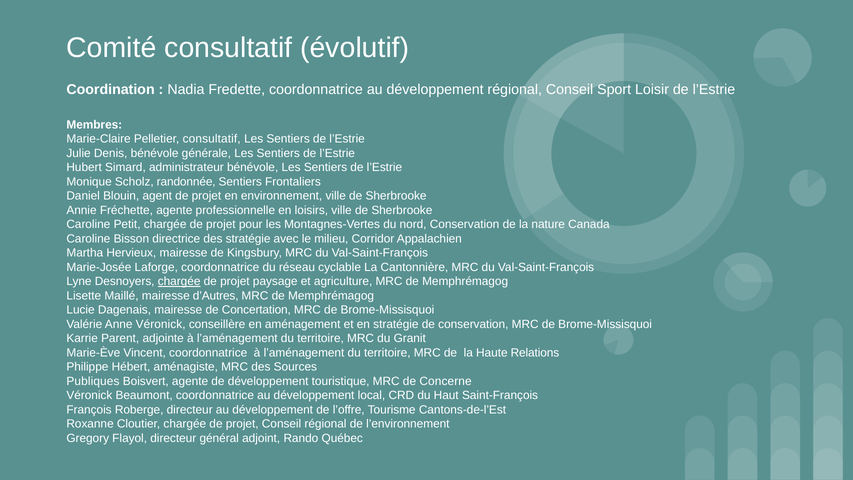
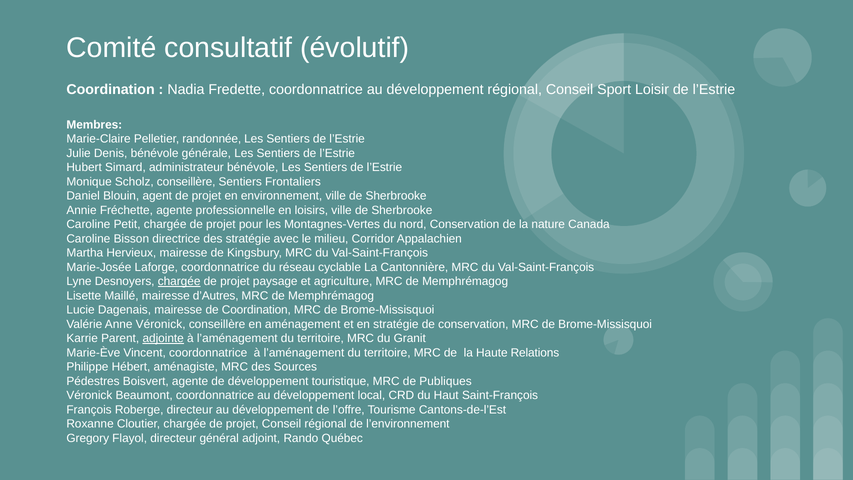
Pelletier consultatif: consultatif -> randonnée
Scholz randonnée: randonnée -> conseillère
de Concertation: Concertation -> Coordination
adjointe underline: none -> present
Publiques: Publiques -> Pédestres
Concerne: Concerne -> Publiques
